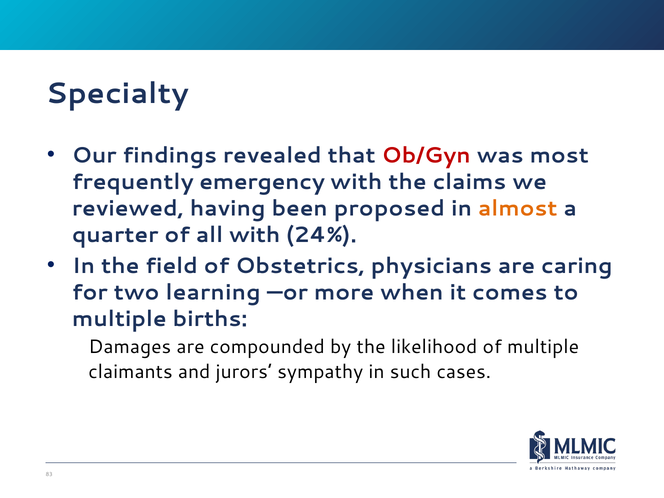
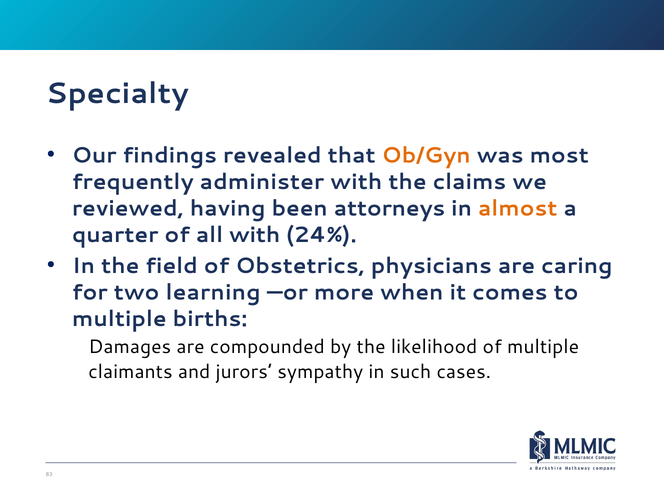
Ob/Gyn colour: red -> orange
emergency: emergency -> administer
proposed: proposed -> attorneys
